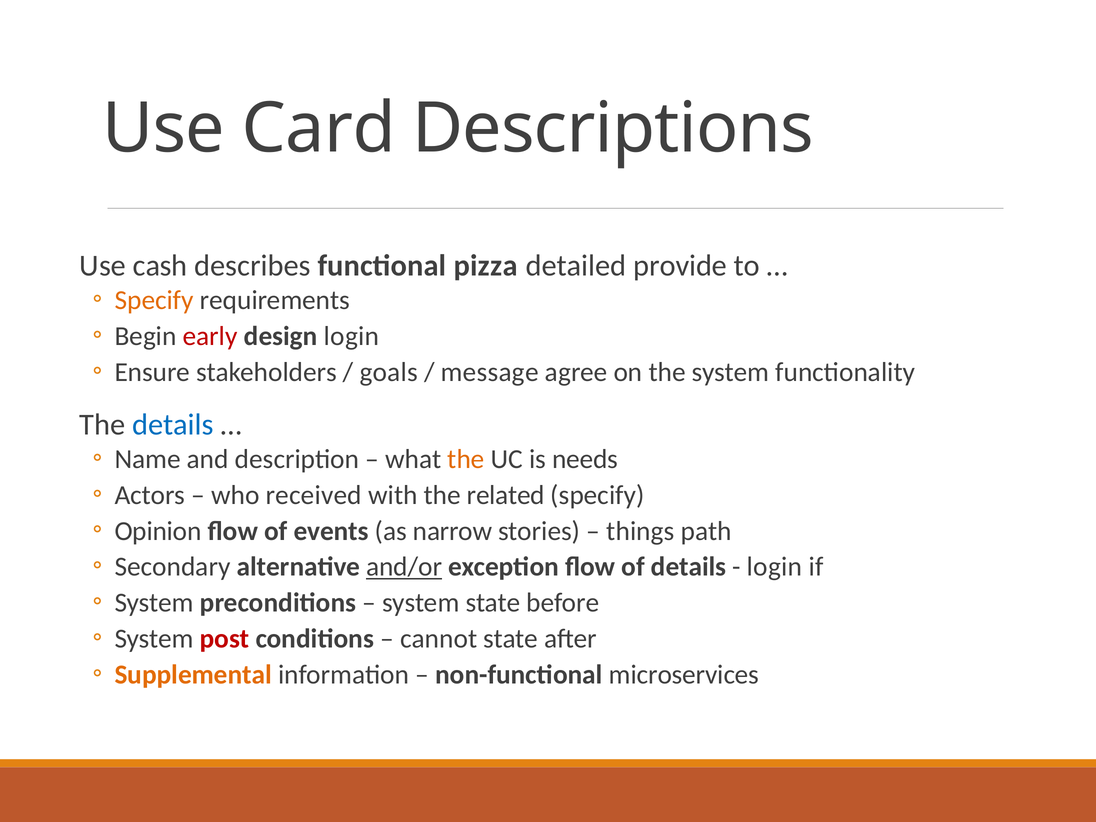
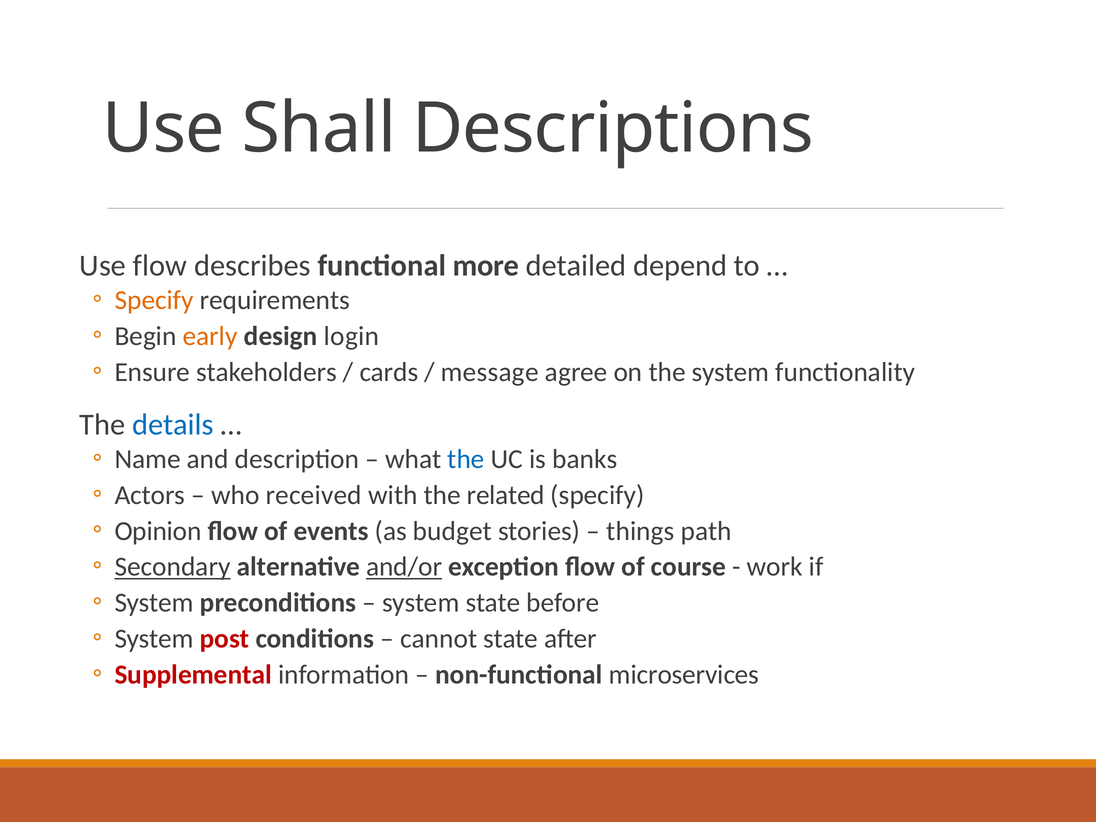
Card: Card -> Shall
Use cash: cash -> flow
pizza: pizza -> more
provide: provide -> depend
early colour: red -> orange
goals: goals -> cards
the at (466, 459) colour: orange -> blue
needs: needs -> banks
narrow: narrow -> budget
Secondary underline: none -> present
of details: details -> course
login at (775, 567): login -> work
Supplemental colour: orange -> red
